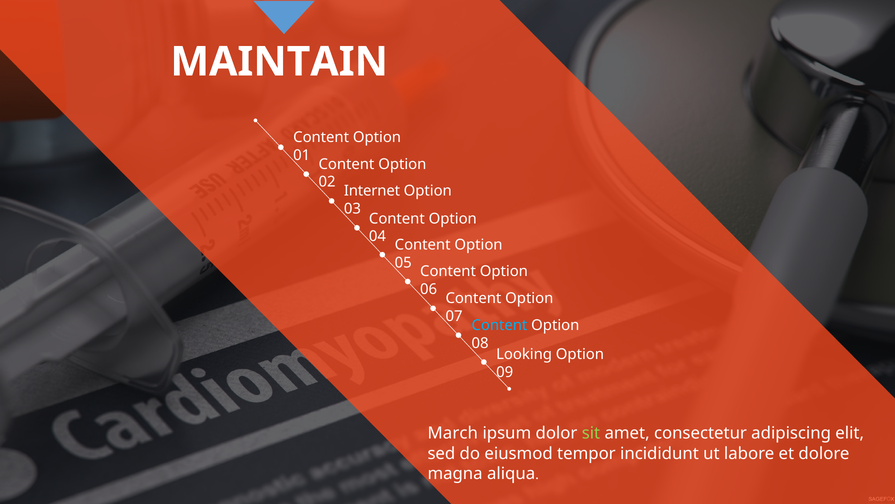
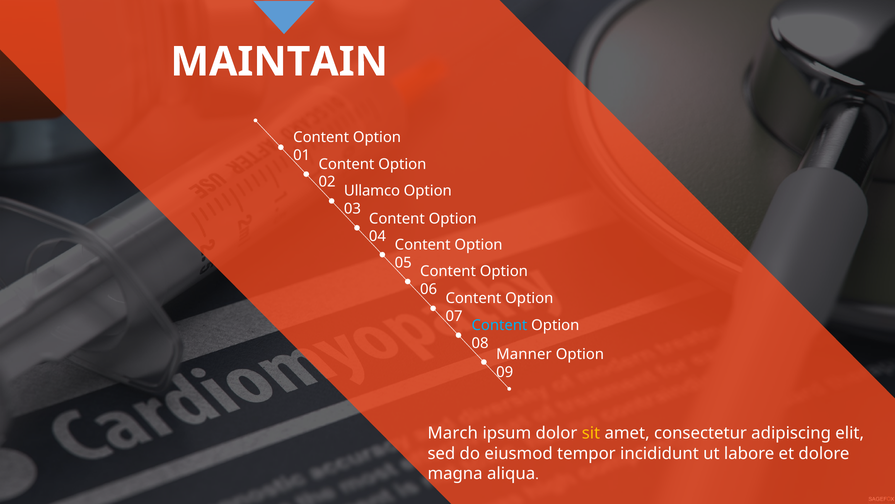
Internet: Internet -> Ullamco
Looking: Looking -> Manner
sit colour: light green -> yellow
